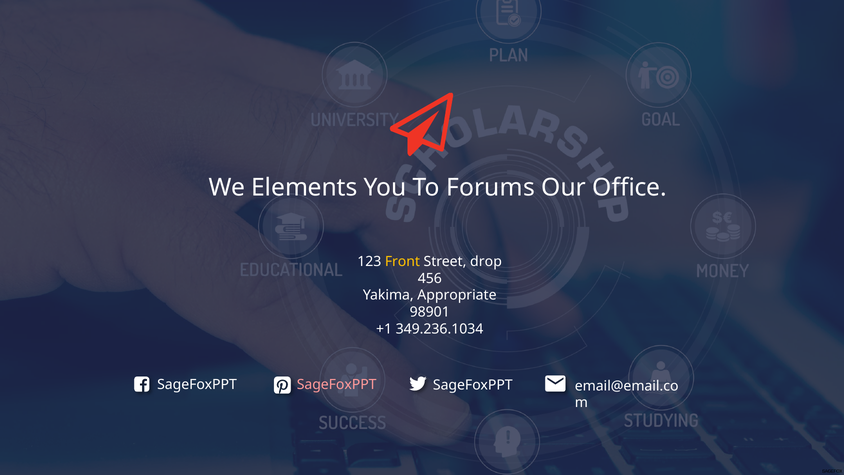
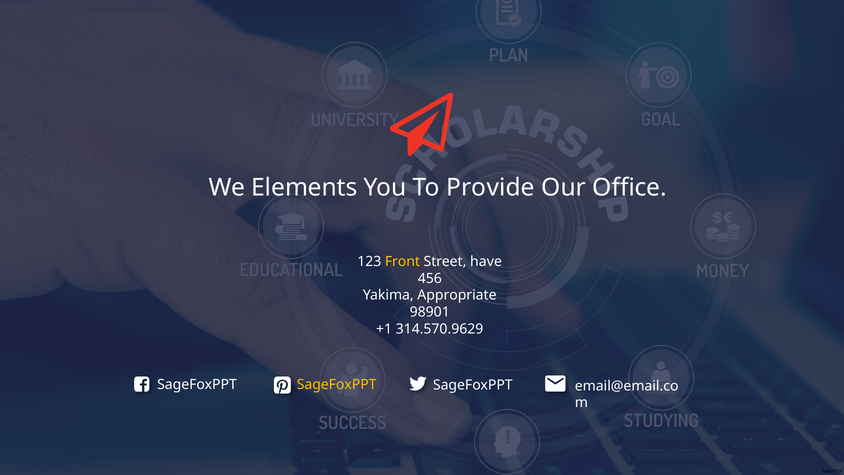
Forums: Forums -> Provide
drop: drop -> have
349.236.1034: 349.236.1034 -> 314.570.9629
SageFoxPPT at (337, 384) colour: pink -> yellow
